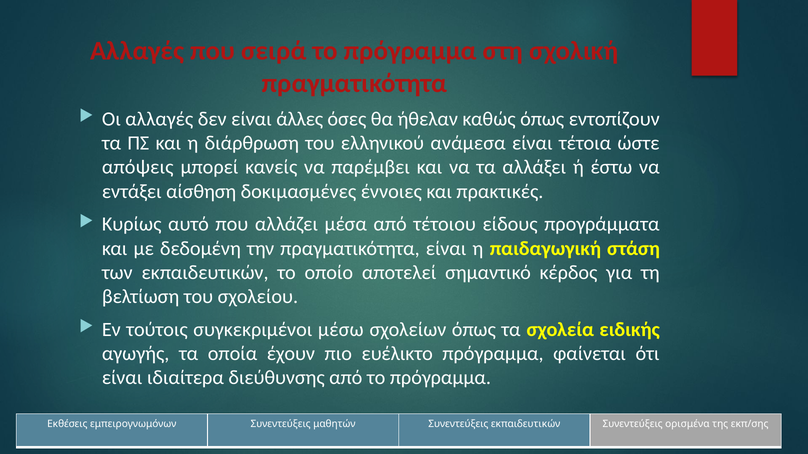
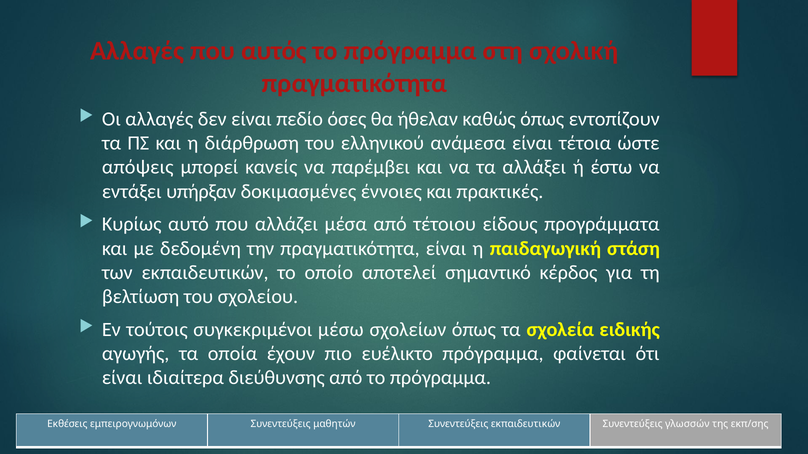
σειρά: σειρά -> αυτός
άλλες: άλλες -> πεδίο
αίσθηση: αίσθηση -> υπήρξαν
ορισμένα: ορισμένα -> γλωσσών
